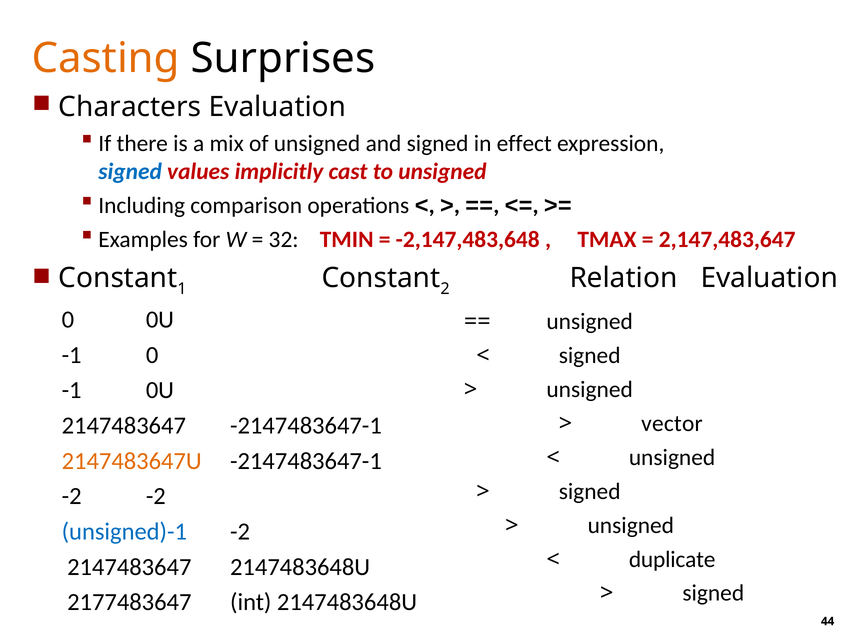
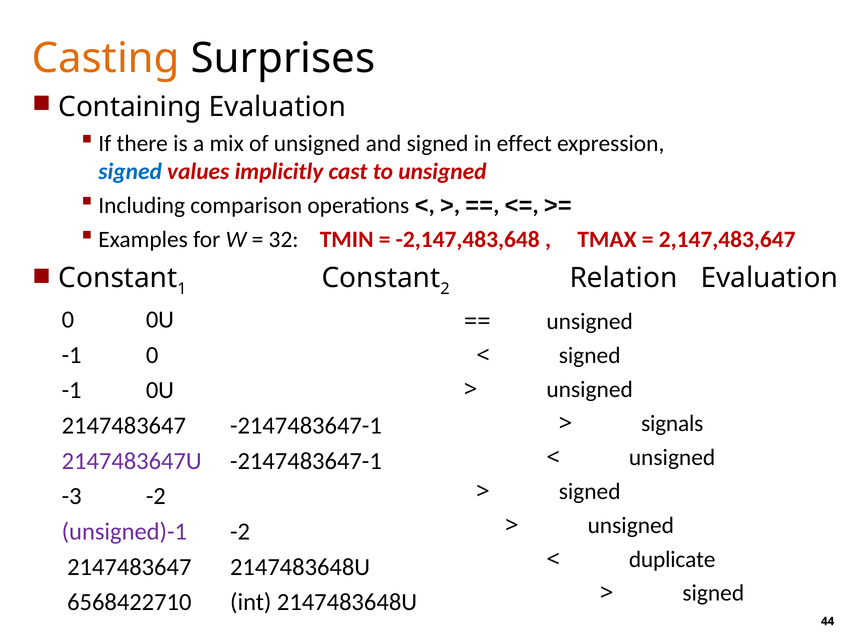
Characters: Characters -> Containing
vector: vector -> signals
2147483647U at (132, 461) colour: orange -> purple
-2 at (72, 496): -2 -> -3
unsigned)-1 colour: blue -> purple
2177483647: 2177483647 -> 6568422710
